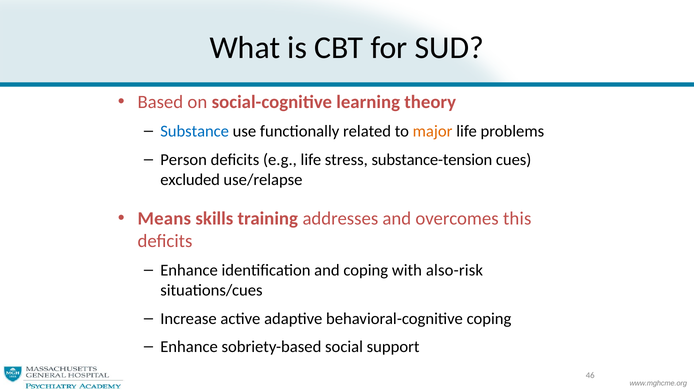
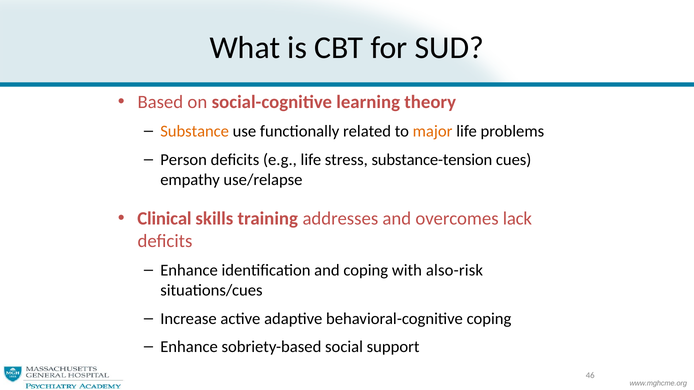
Substance colour: blue -> orange
excluded: excluded -> empathy
Means: Means -> Clinical
this: this -> lack
